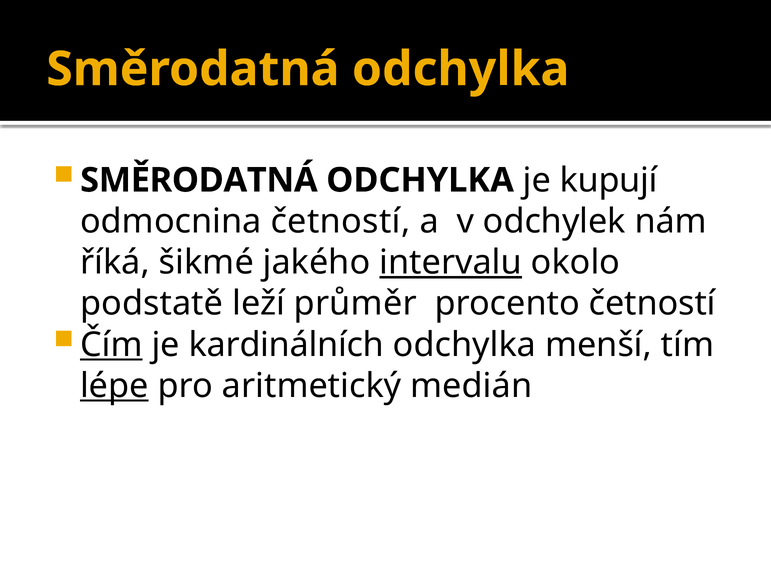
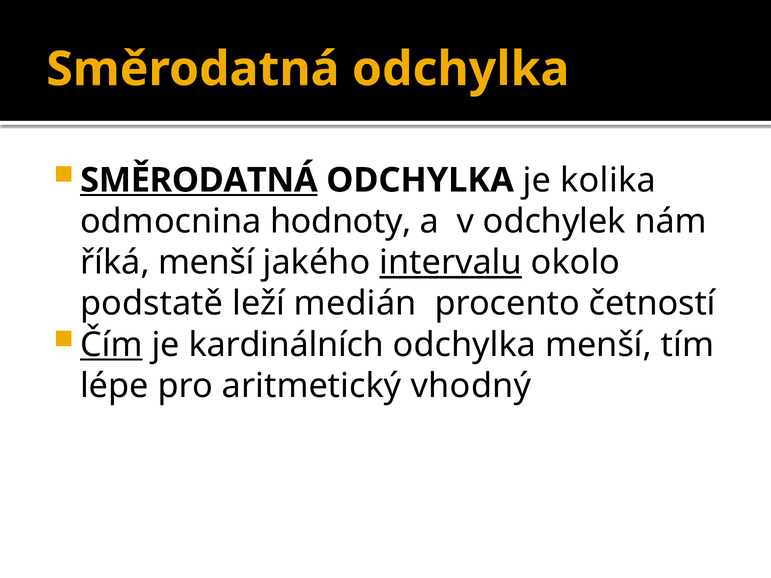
SMĚRODATNÁ at (199, 180) underline: none -> present
kupují: kupují -> kolika
odmocnina četností: četností -> hodnoty
říká šikmé: šikmé -> menší
průměr: průměr -> medián
lépe underline: present -> none
medián: medián -> vhodný
